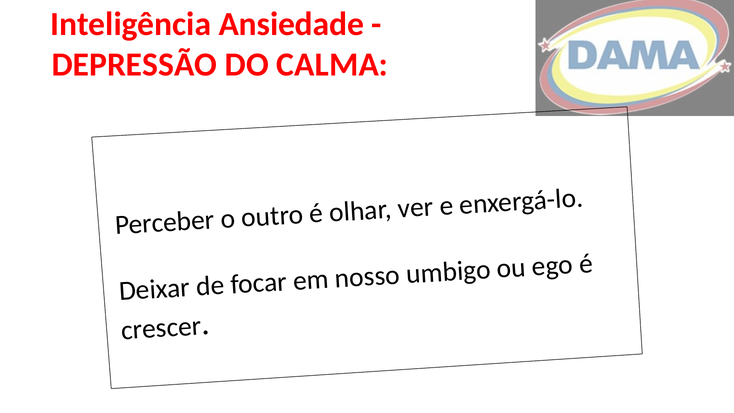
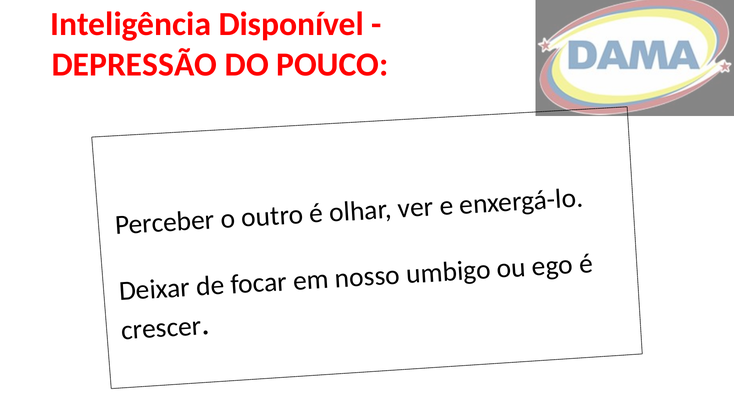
Ansiedade: Ansiedade -> Disponível
CALMA: CALMA -> POUCO
